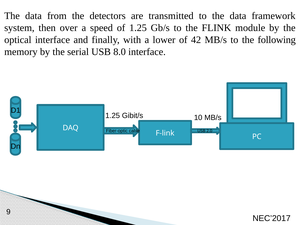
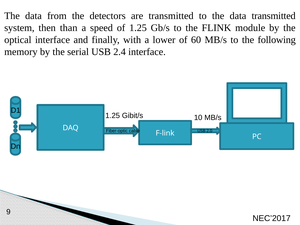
data framework: framework -> transmitted
over: over -> than
42: 42 -> 60
8.0: 8.0 -> 2.4
